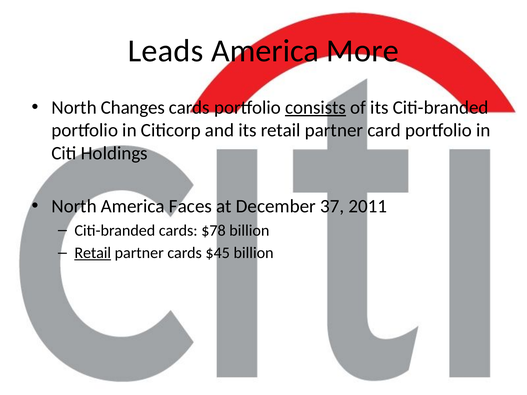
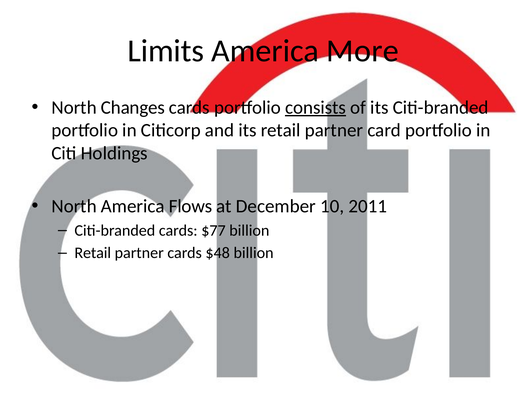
Leads: Leads -> Limits
Faces: Faces -> Flows
37: 37 -> 10
$78: $78 -> $77
Retail at (93, 253) underline: present -> none
$45: $45 -> $48
